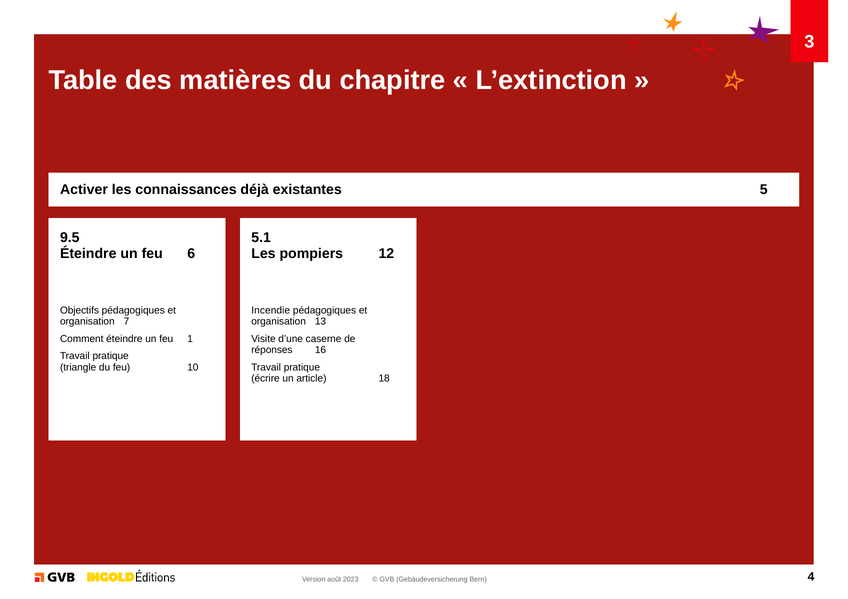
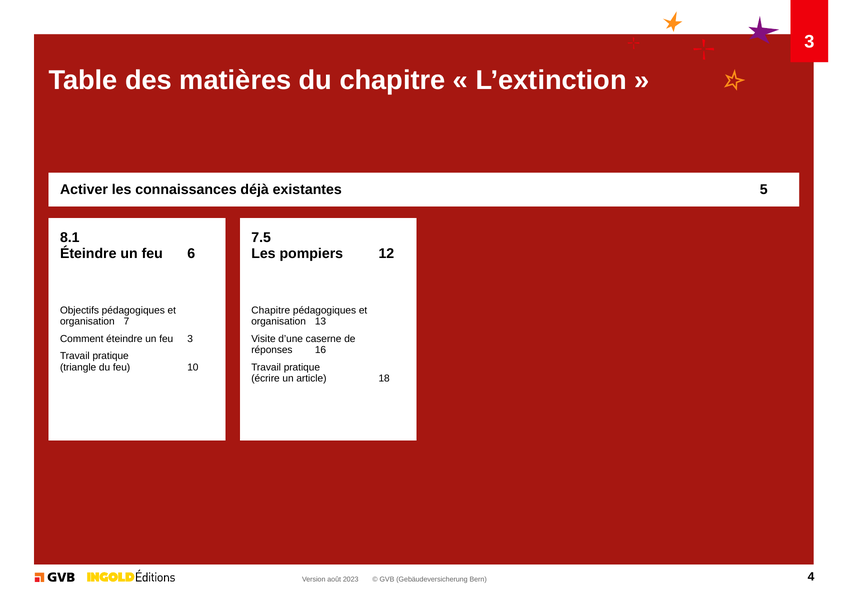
9.5: 9.5 -> 8.1
5.1: 5.1 -> 7.5
Incendie at (271, 311): Incendie -> Chapitre
feu 1: 1 -> 3
